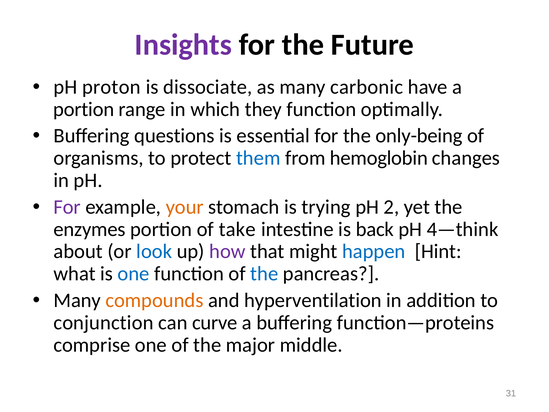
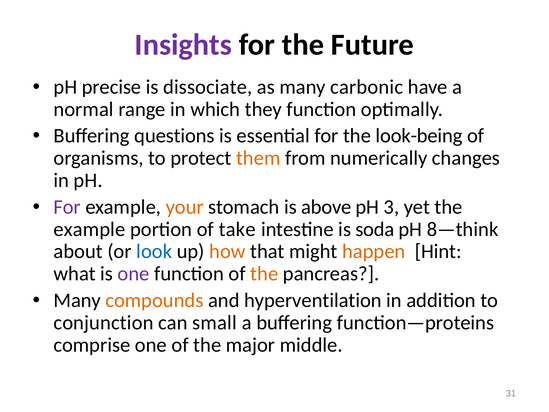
proton: proton -> precise
portion at (84, 109): portion -> normal
only-being: only-being -> look-being
them colour: blue -> orange
hemoglobin: hemoglobin -> numerically
trying: trying -> above
2: 2 -> 3
enzymes at (90, 229): enzymes -> example
back: back -> soda
4—think: 4—think -> 8—think
how colour: purple -> orange
happen colour: blue -> orange
one at (134, 274) colour: blue -> purple
the at (264, 274) colour: blue -> orange
curve: curve -> small
